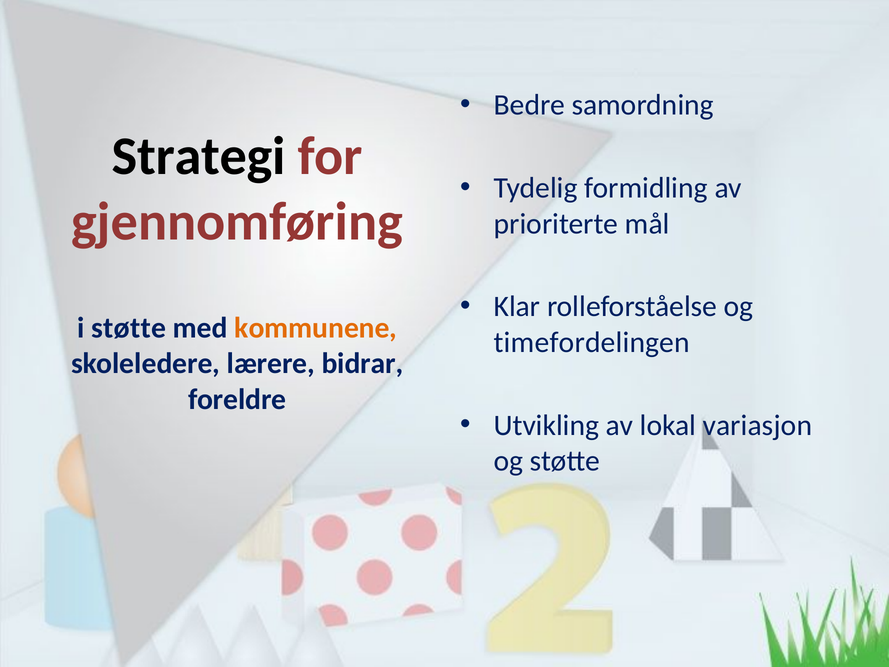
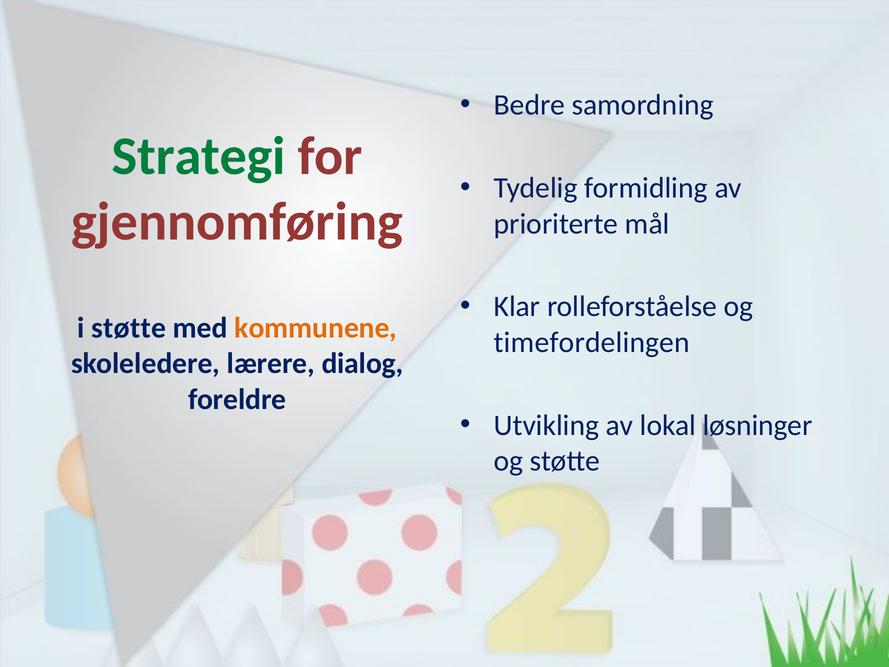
Strategi colour: black -> green
bidrar: bidrar -> dialog
variasjon: variasjon -> løsninger
